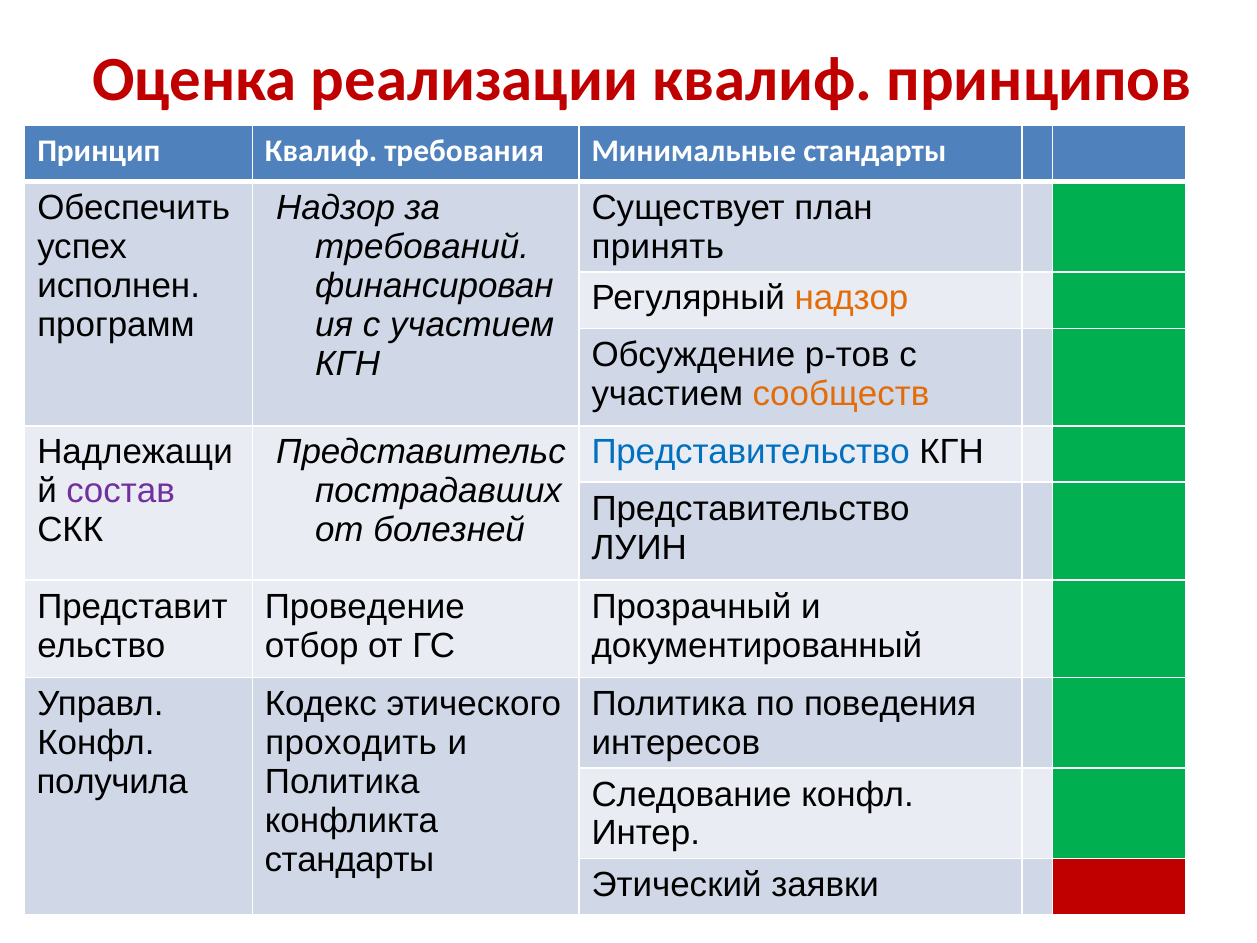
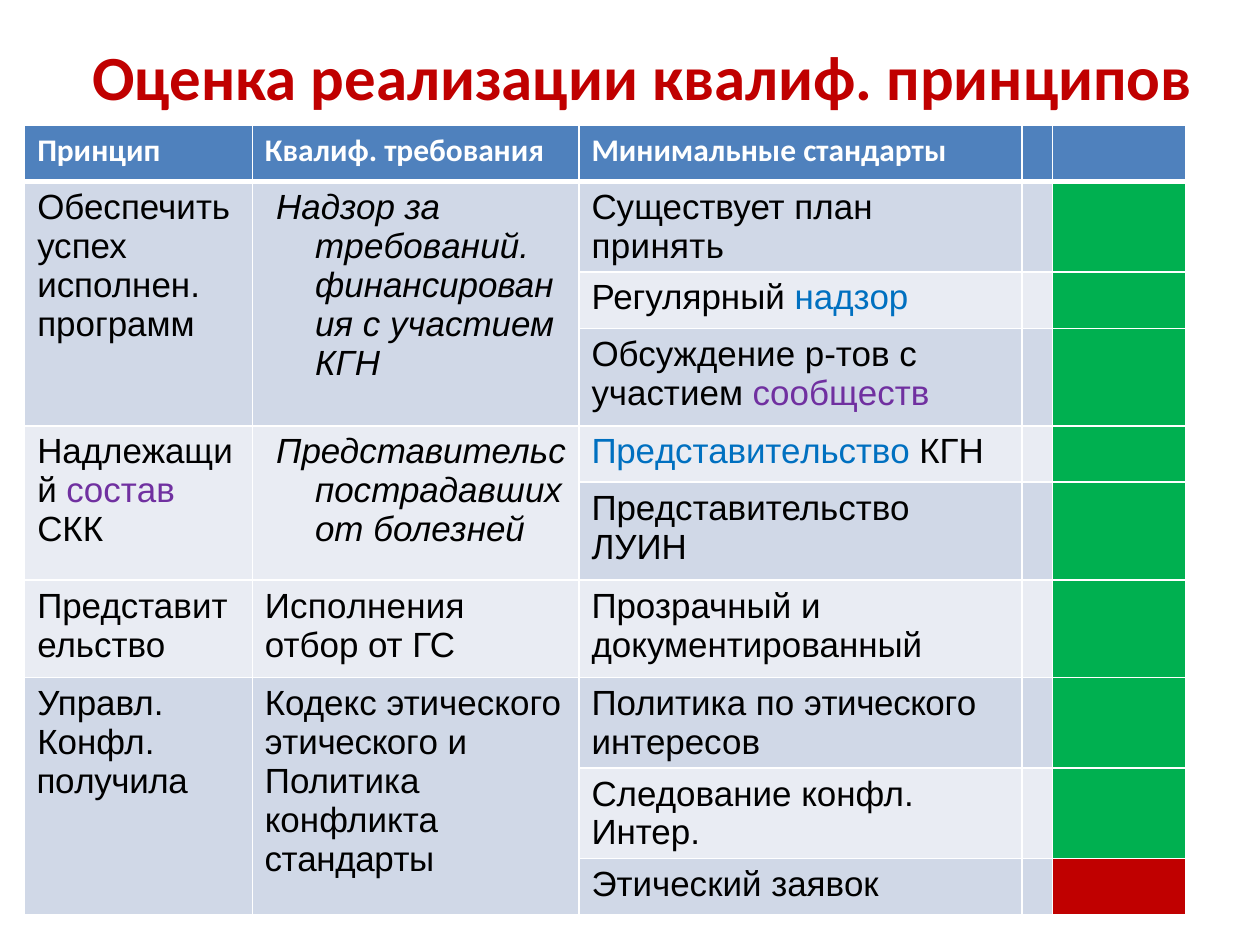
надзор at (852, 298) colour: orange -> blue
сообществ colour: orange -> purple
Проведение: Проведение -> Исполнения
по поведения: поведения -> этического
проходить at (351, 743): проходить -> этического
заявки: заявки -> заявок
